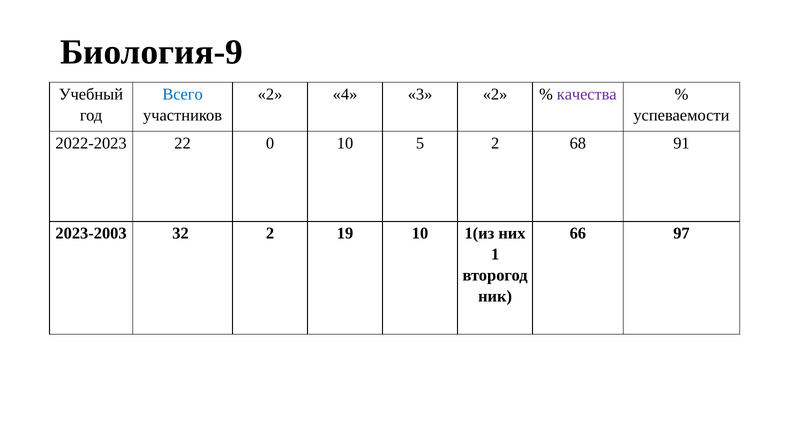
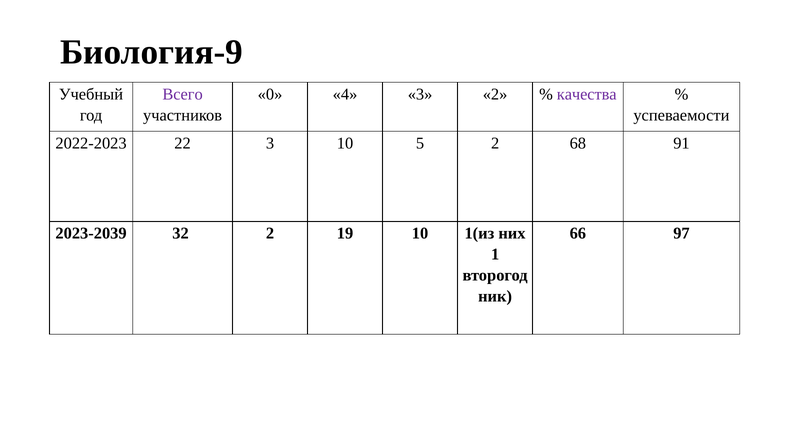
Всего colour: blue -> purple
2 at (270, 94): 2 -> 0
22 0: 0 -> 3
2023-2003: 2023-2003 -> 2023-2039
